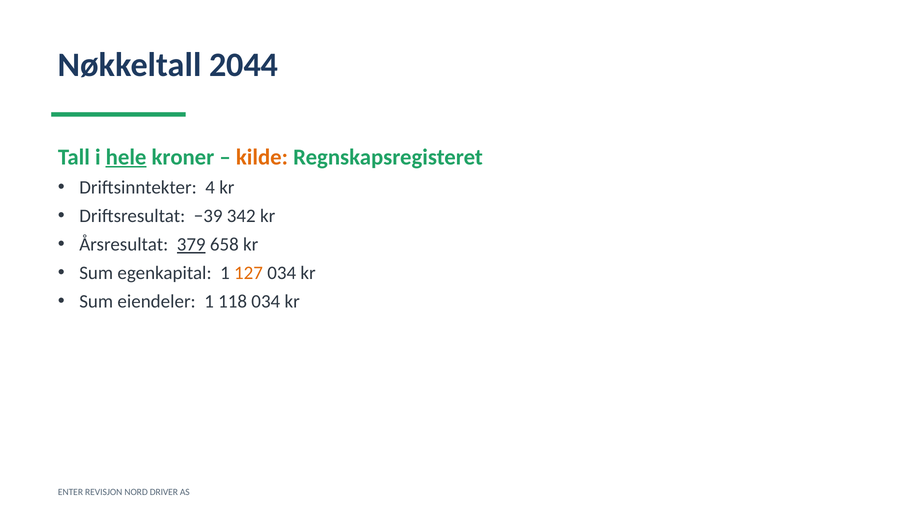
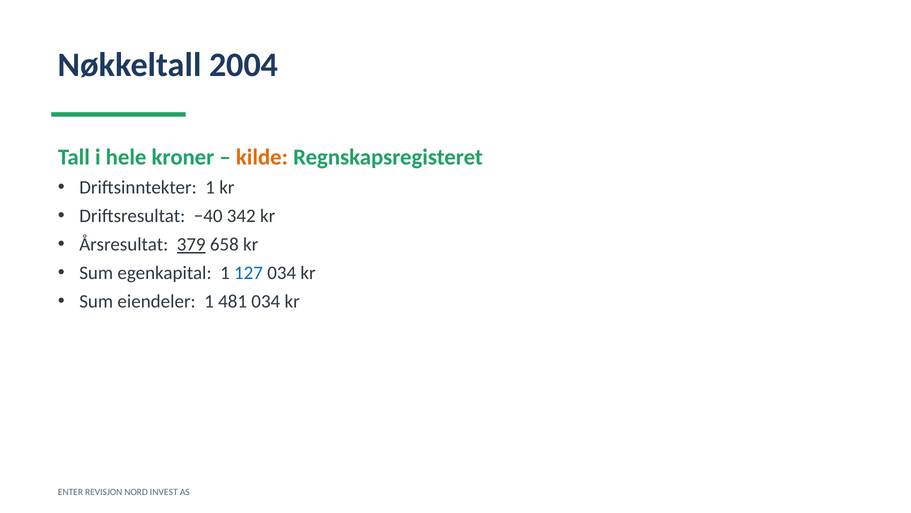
2044: 2044 -> 2004
hele underline: present -> none
Driftsinntekter 4: 4 -> 1
−39: −39 -> −40
127 colour: orange -> blue
118: 118 -> 481
DRIVER: DRIVER -> INVEST
